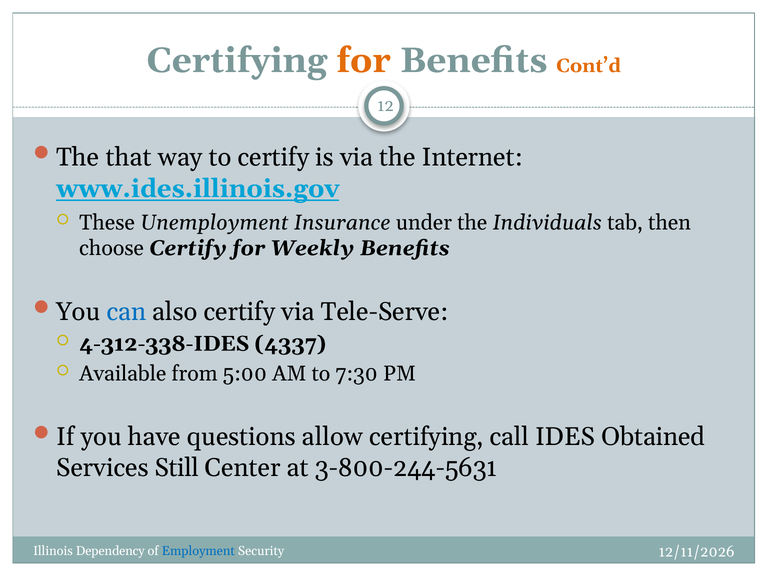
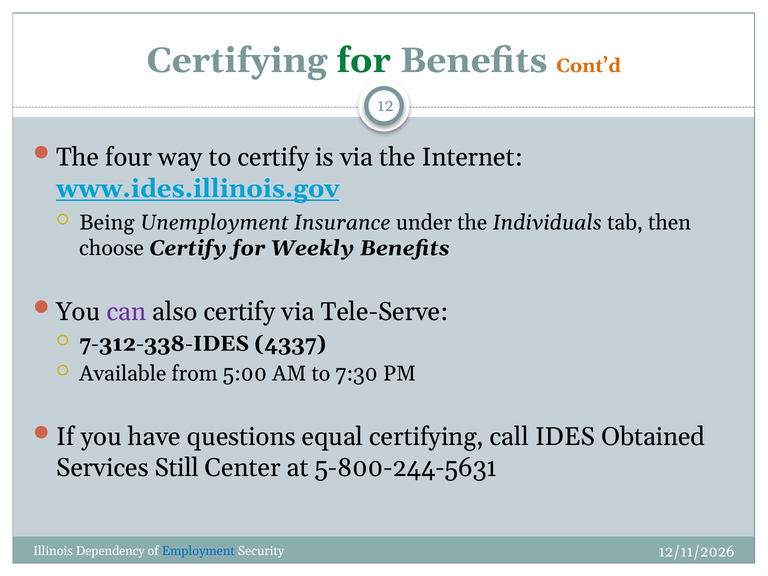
for at (363, 60) colour: orange -> green
that: that -> four
These: These -> Being
can colour: blue -> purple
4-312-338-IDES: 4-312-338-IDES -> 7-312-338-IDES
allow: allow -> equal
3-800-244-5631: 3-800-244-5631 -> 5-800-244-5631
